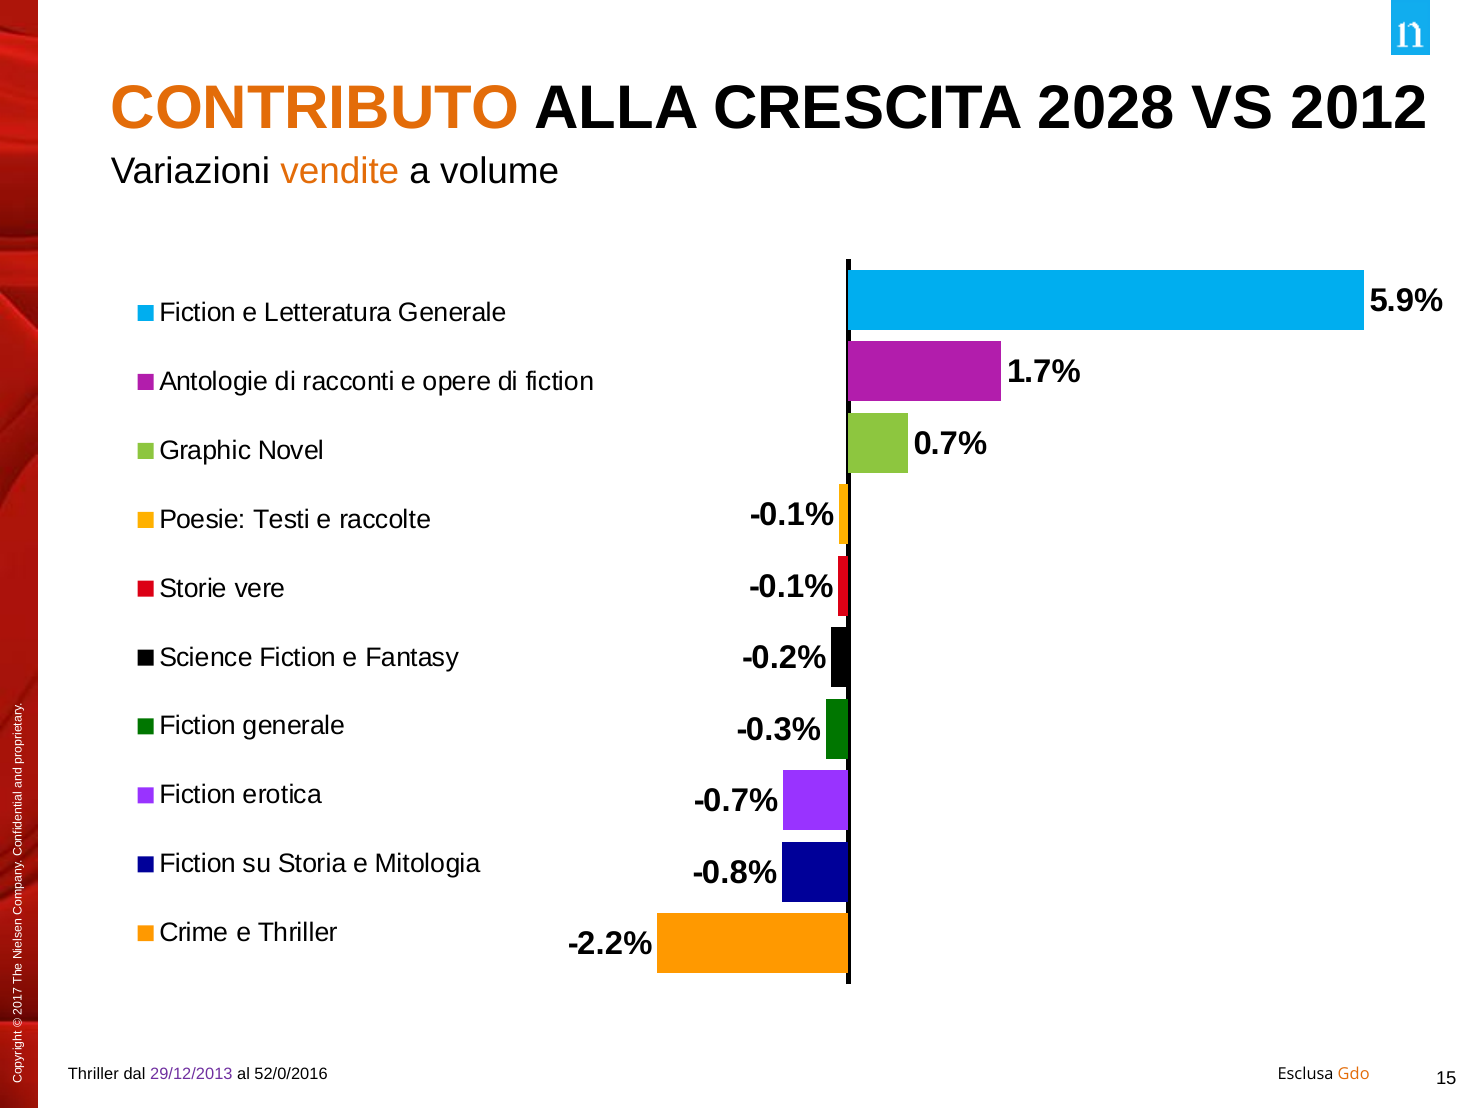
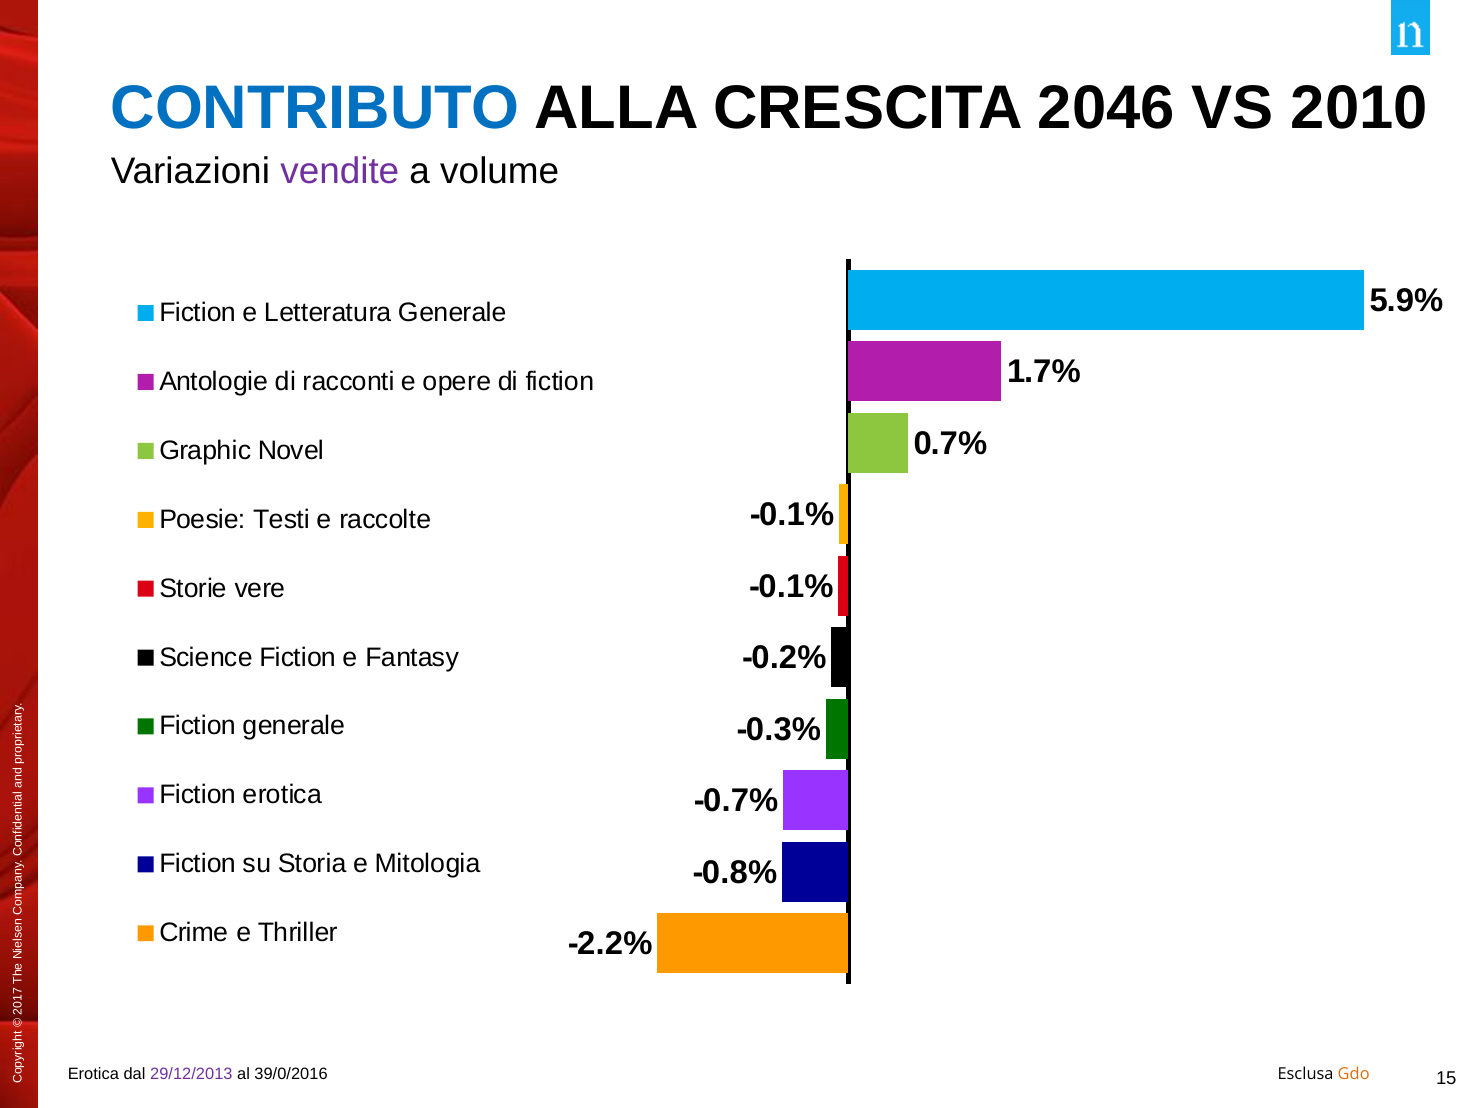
CONTRIBUTO colour: orange -> blue
2028: 2028 -> 2046
2012: 2012 -> 2010
vendite colour: orange -> purple
Thriller at (93, 1074): Thriller -> Erotica
52/0/2016: 52/0/2016 -> 39/0/2016
